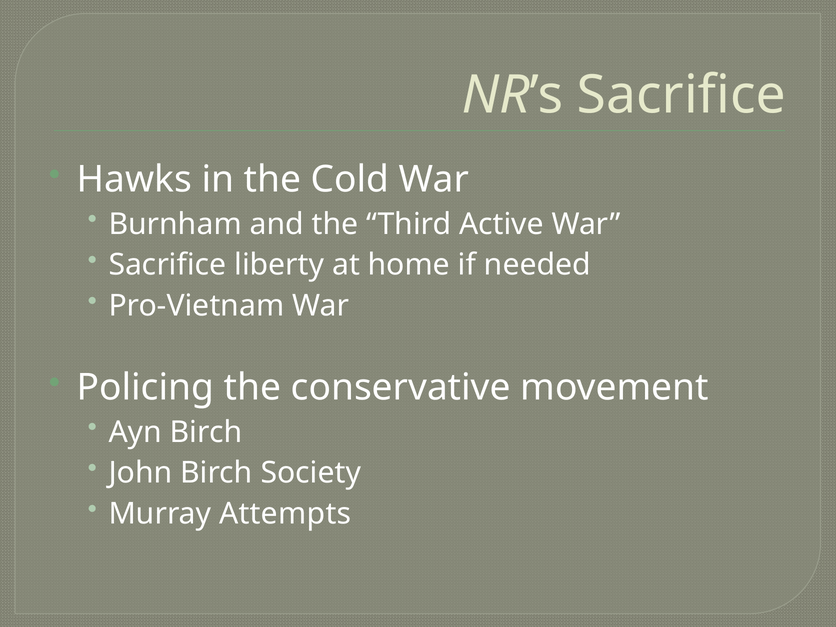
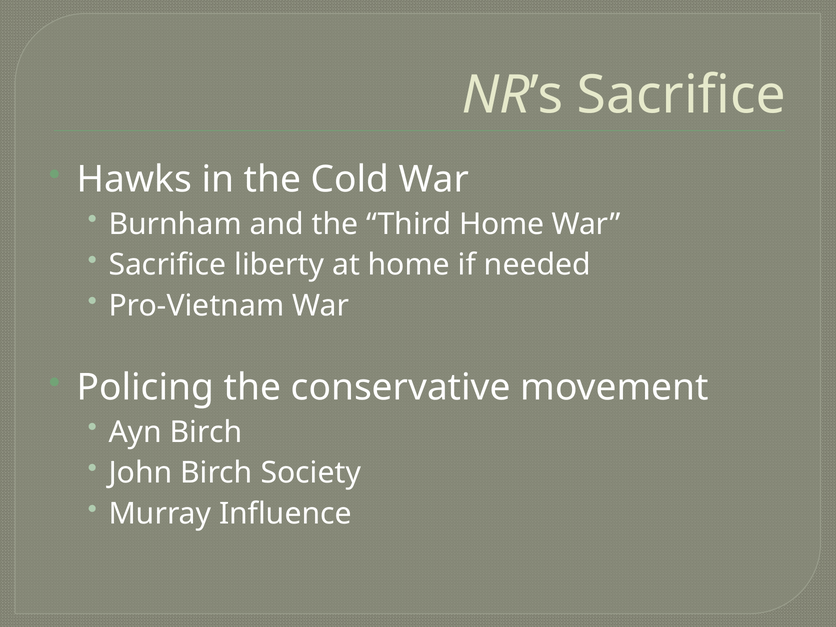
Third Active: Active -> Home
Attempts: Attempts -> Influence
